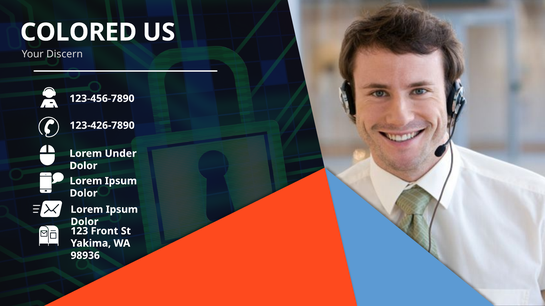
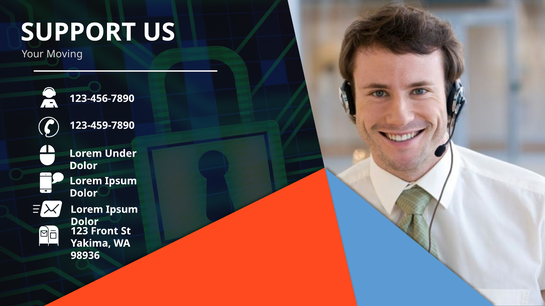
COLORED: COLORED -> SUPPORT
Discern: Discern -> Moving
123-426-7890: 123-426-7890 -> 123-459-7890
